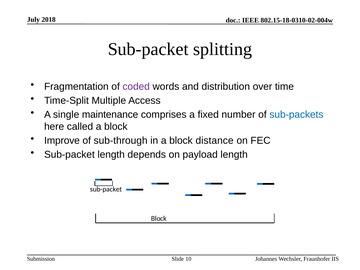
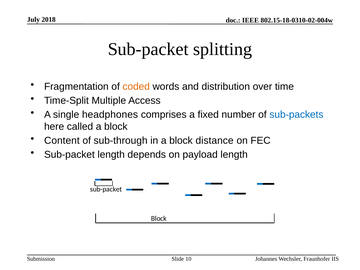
coded colour: purple -> orange
maintenance: maintenance -> headphones
Improve: Improve -> Content
